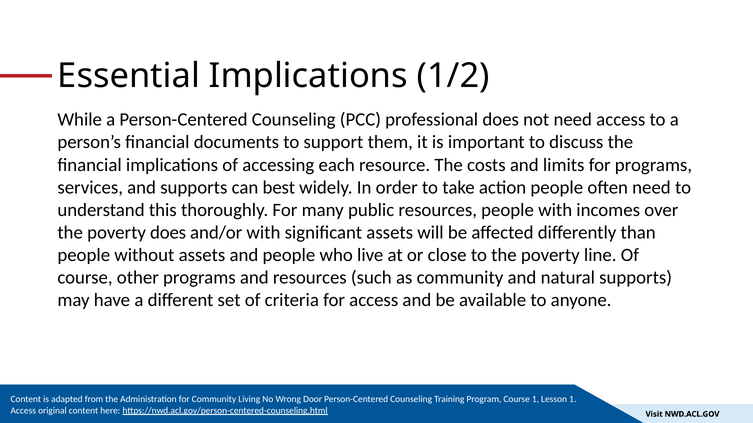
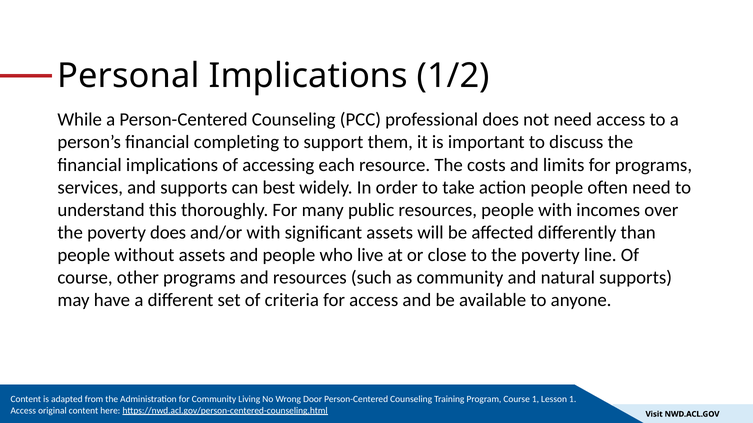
Essential: Essential -> Personal
documents: documents -> completing
